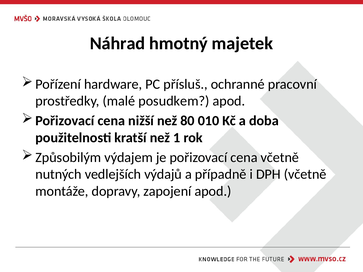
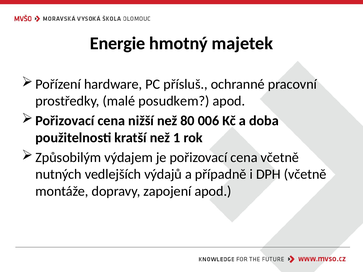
Náhrad: Náhrad -> Energie
010: 010 -> 006
